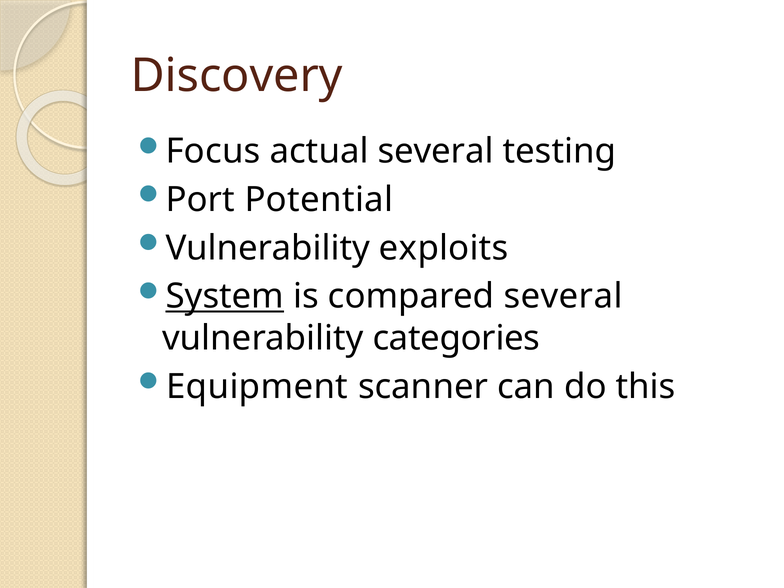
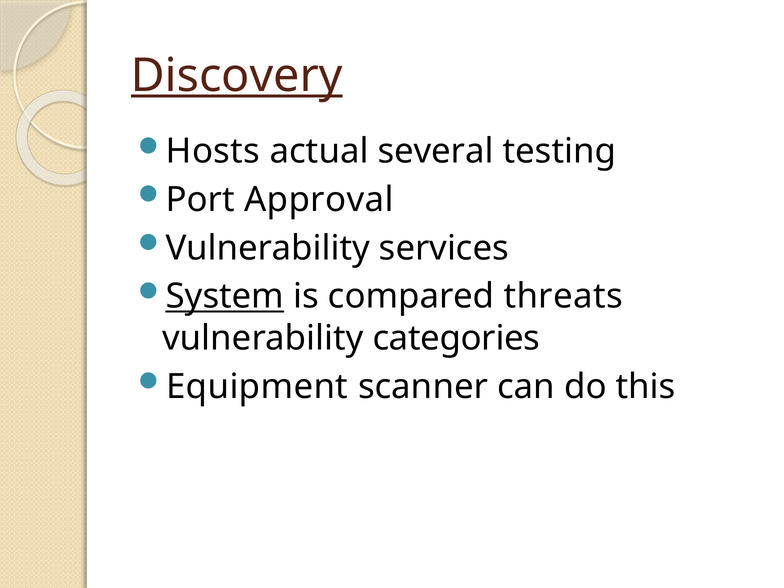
Discovery underline: none -> present
Focus: Focus -> Hosts
Potential: Potential -> Approval
exploits: exploits -> services
compared several: several -> threats
